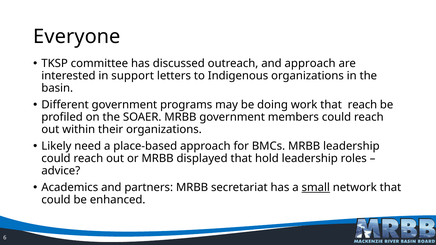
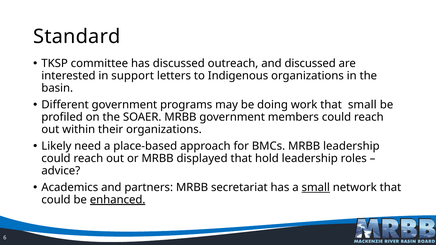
Everyone: Everyone -> Standard
and approach: approach -> discussed
that reach: reach -> small
enhanced underline: none -> present
